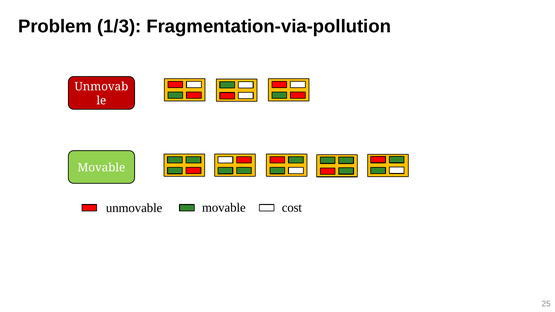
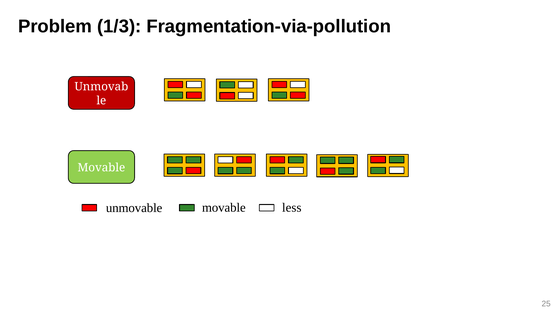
cost: cost -> less
